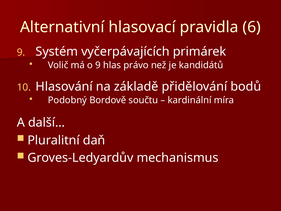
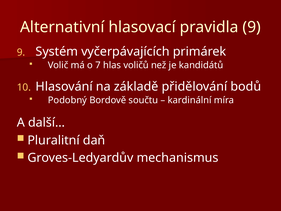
pravidla 6: 6 -> 9
o 9: 9 -> 7
právo: právo -> voličů
